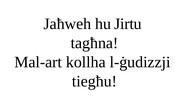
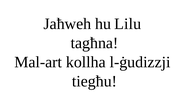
Jirtu: Jirtu -> Lilu
